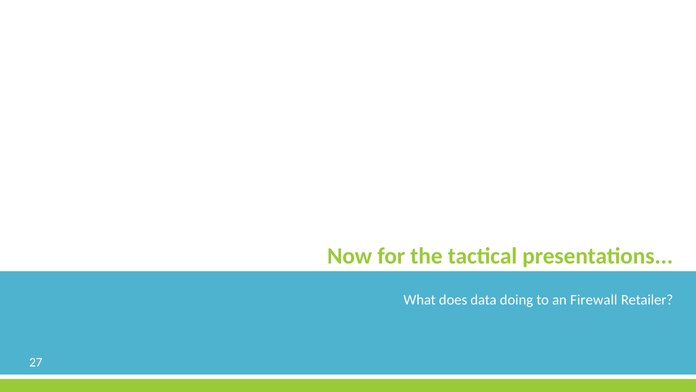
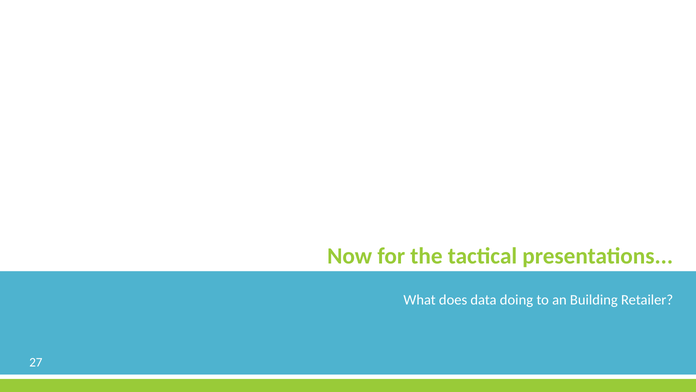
Firewall: Firewall -> Building
